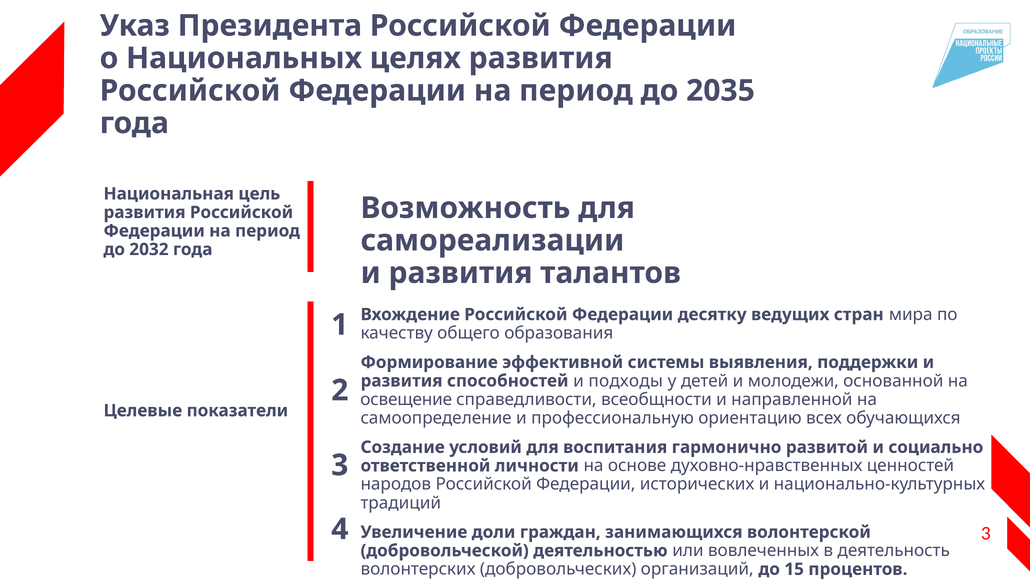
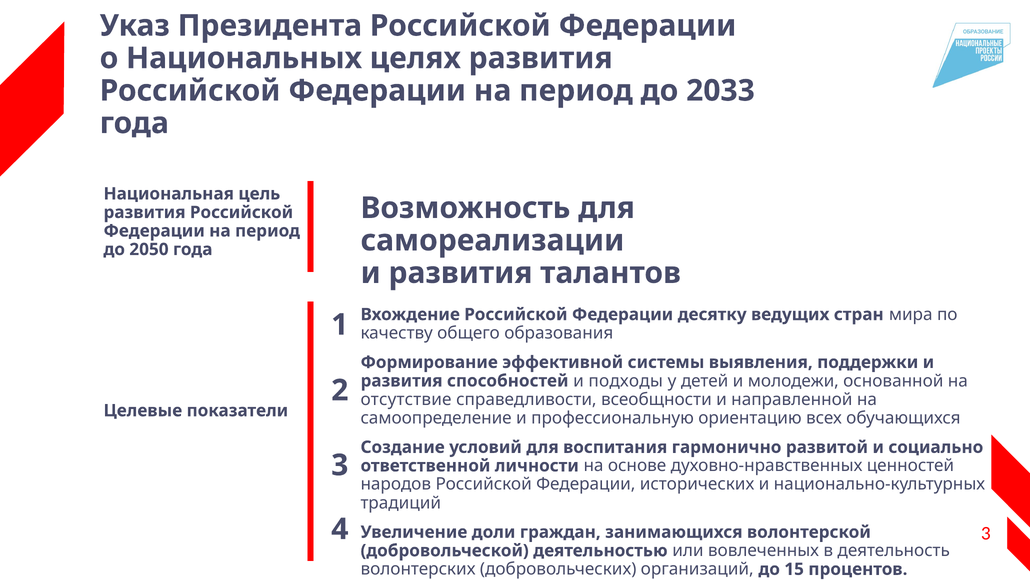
2035: 2035 -> 2033
2032: 2032 -> 2050
освещение: освещение -> отсутствие
